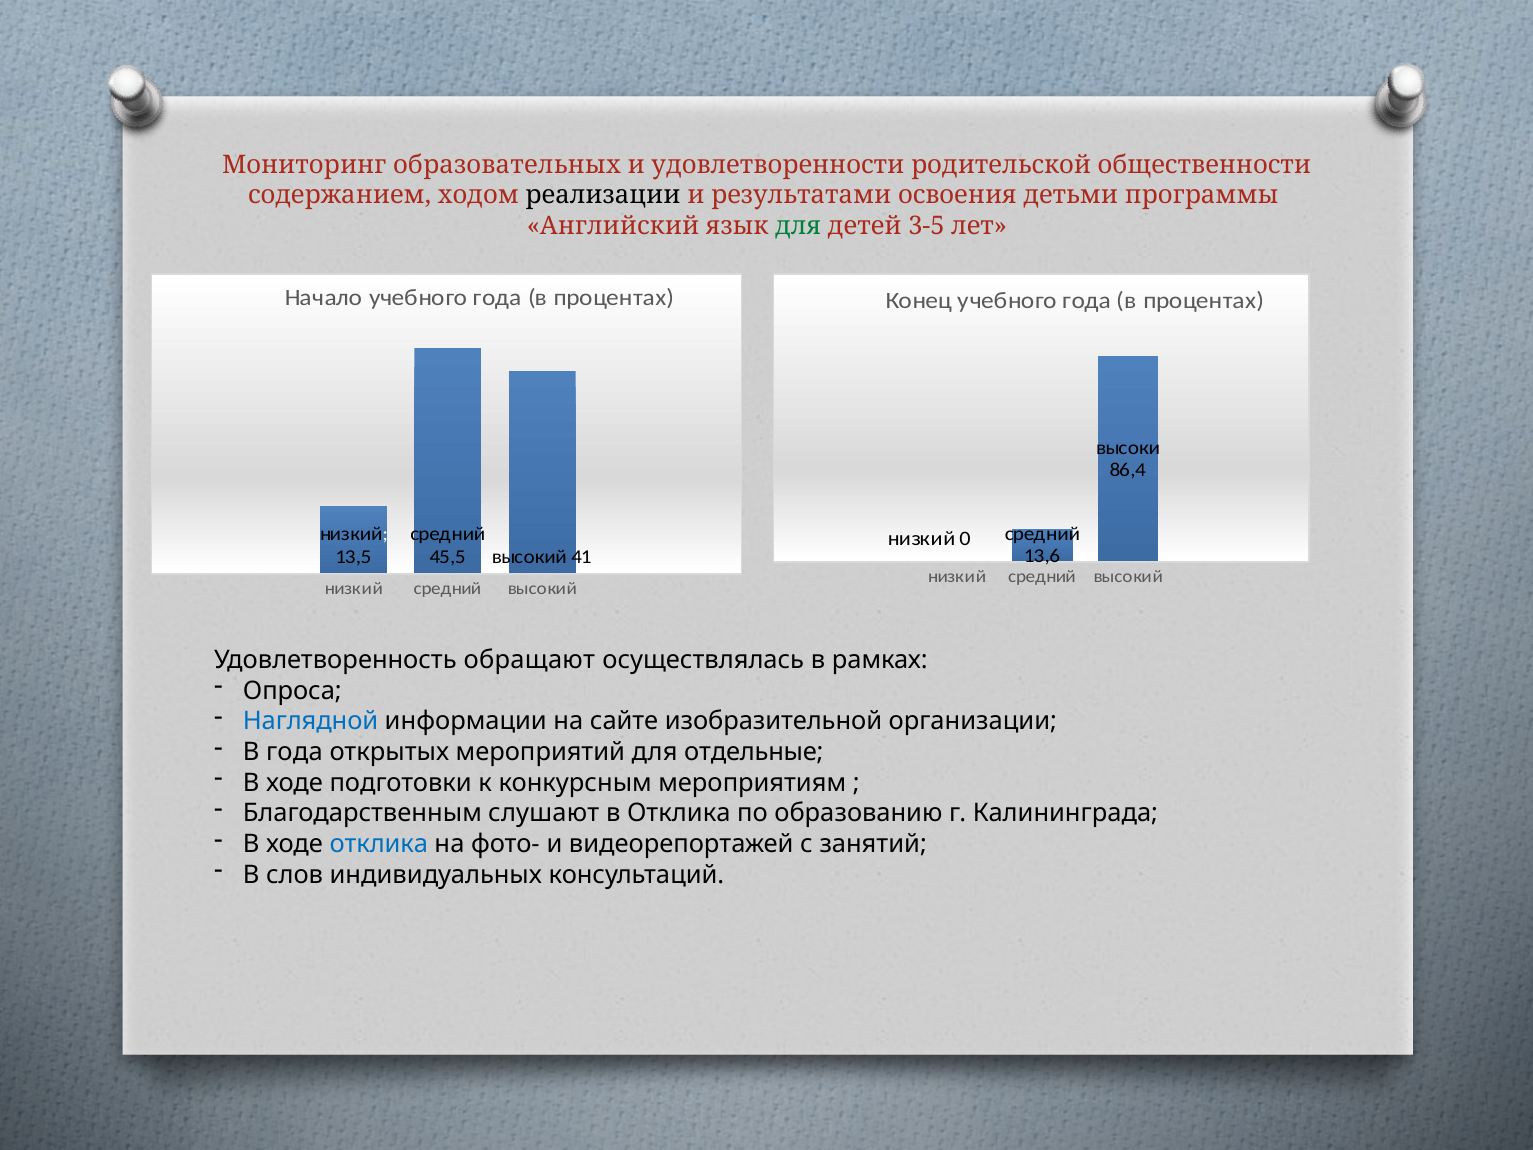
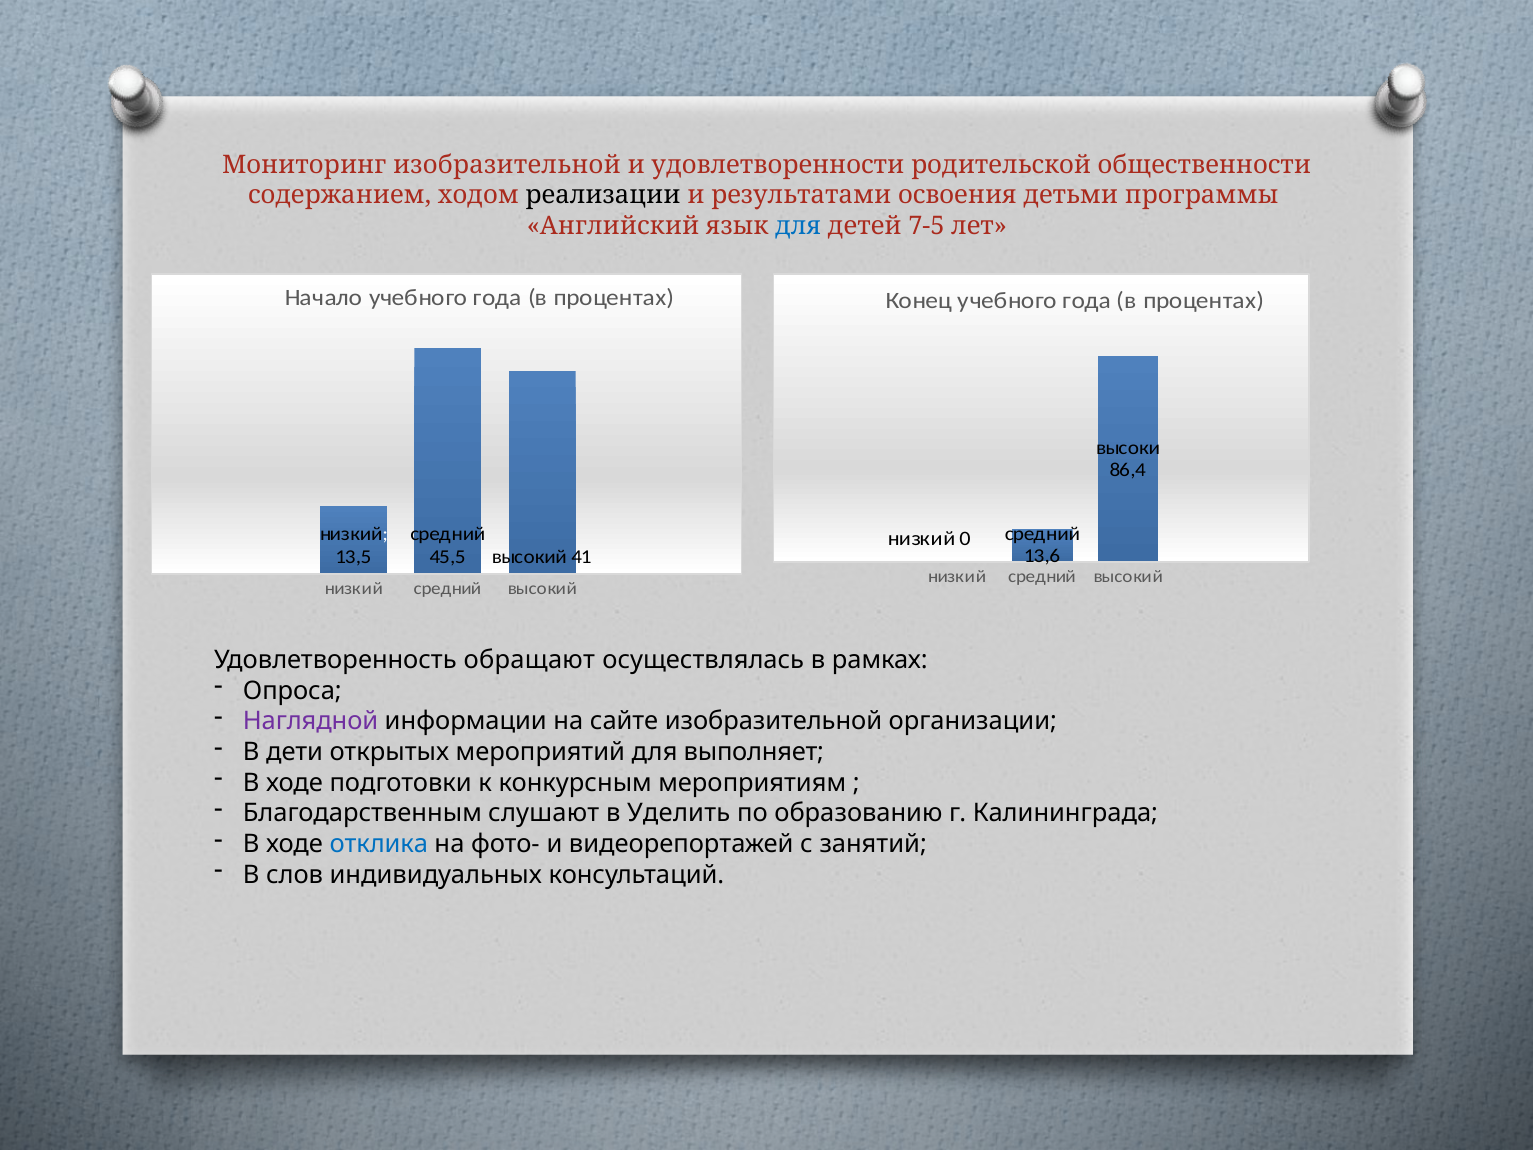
Мониторинг образовательных: образовательных -> изобразительной
для at (798, 226) colour: green -> blue
3-5: 3-5 -> 7-5
Наглядной colour: blue -> purple
В года: года -> дети
отдельные: отдельные -> выполняет
в Отклика: Отклика -> Уделить
